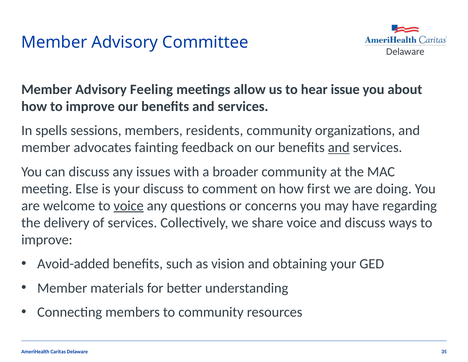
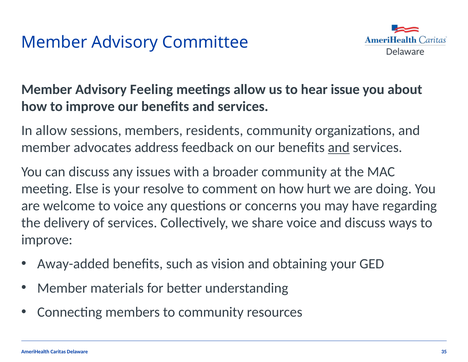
In spells: spells -> allow
fainting: fainting -> address
your discuss: discuss -> resolve
first: first -> hurt
voice at (129, 206) underline: present -> none
Avoid-added: Avoid-added -> Away-added
